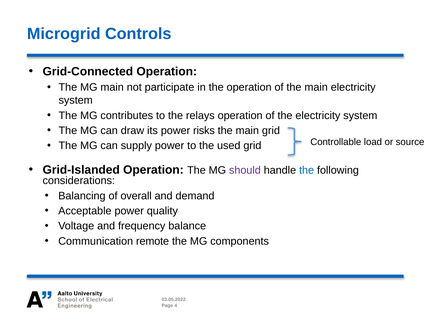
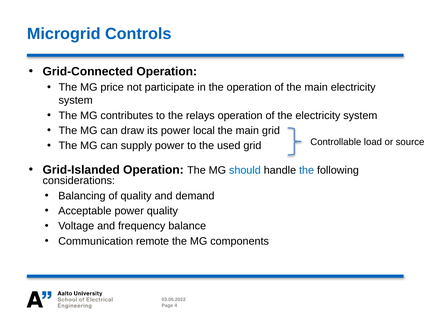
MG main: main -> price
risks: risks -> local
should colour: purple -> blue
of overall: overall -> quality
